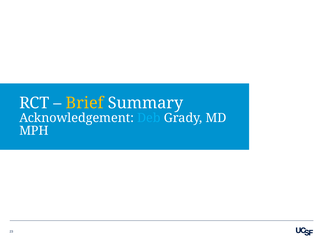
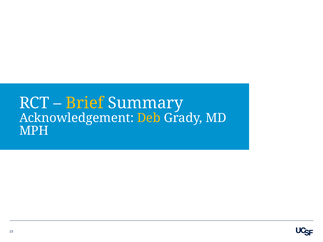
Deb colour: light blue -> yellow
